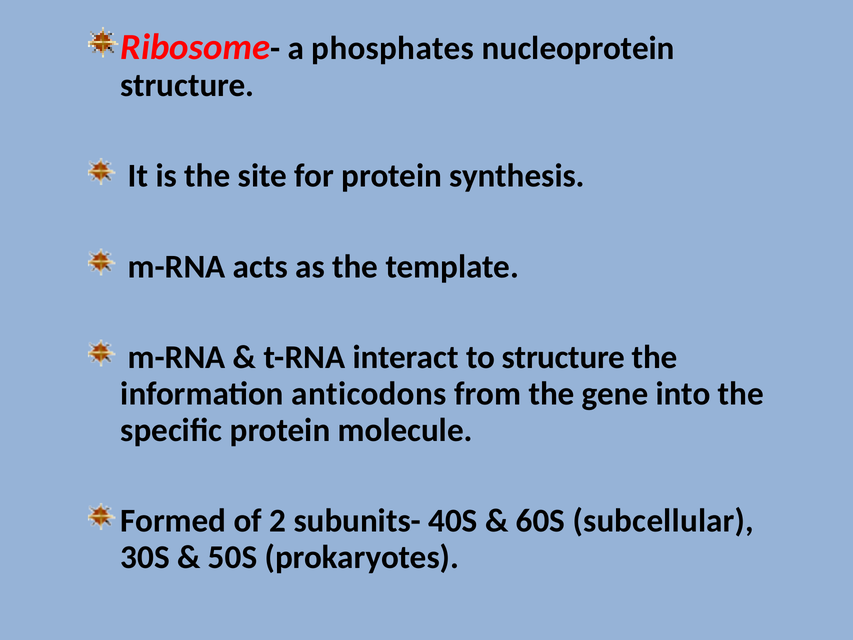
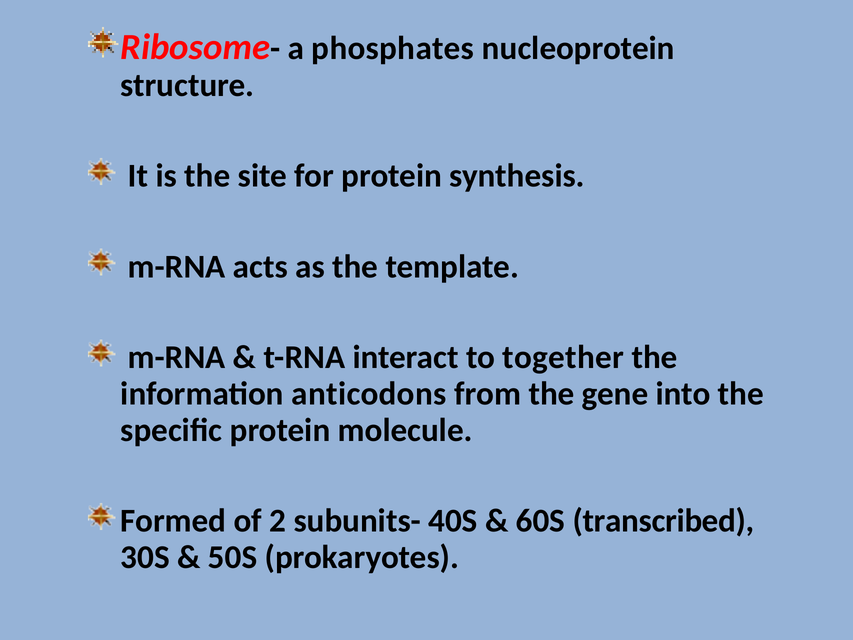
to structure: structure -> together
subcellular: subcellular -> transcribed
